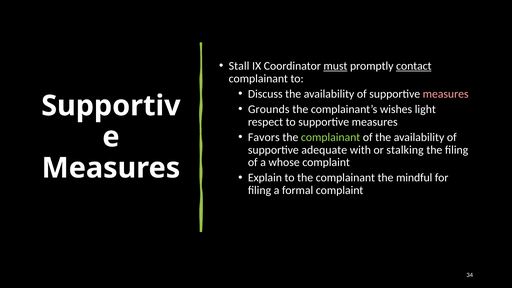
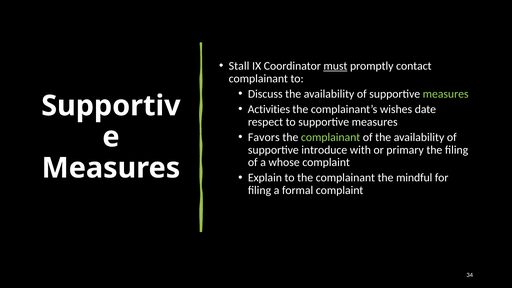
contact underline: present -> none
measures at (446, 94) colour: pink -> light green
Grounds: Grounds -> Activities
light: light -> date
adequate: adequate -> introduce
stalking: stalking -> primary
